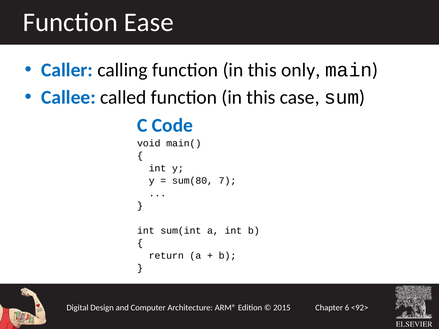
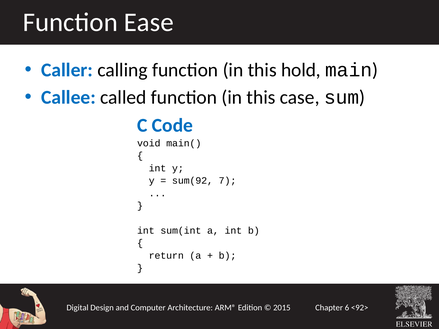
only: only -> hold
sum(80: sum(80 -> sum(92
